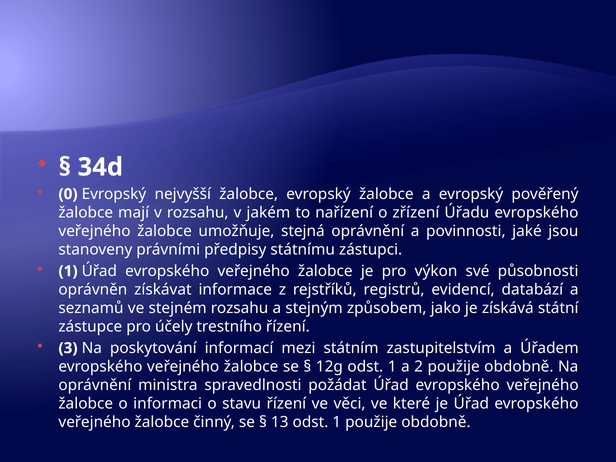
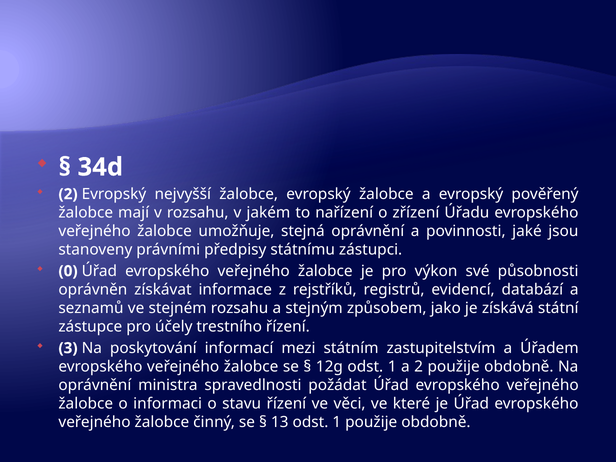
0 at (68, 194): 0 -> 2
1 at (68, 271): 1 -> 0
